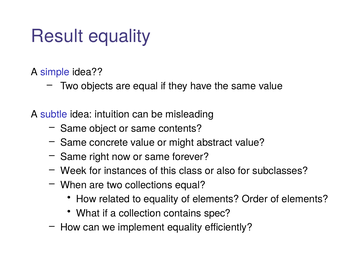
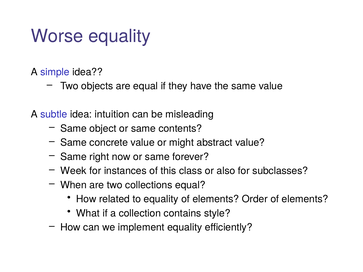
Result: Result -> Worse
spec: spec -> style
